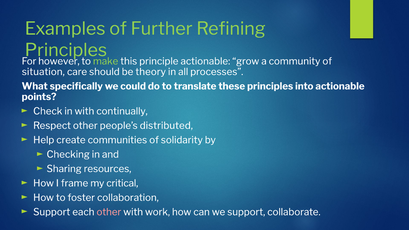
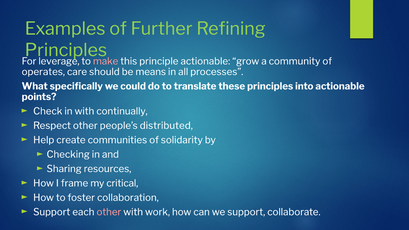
however: however -> leverage
make colour: light green -> pink
situation: situation -> operates
theory: theory -> means
